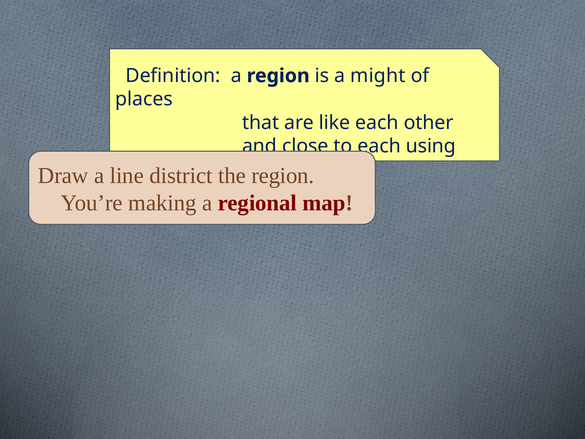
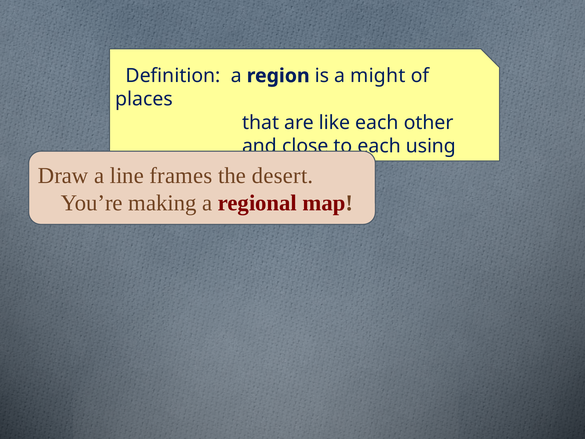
district: district -> frames
the region: region -> desert
